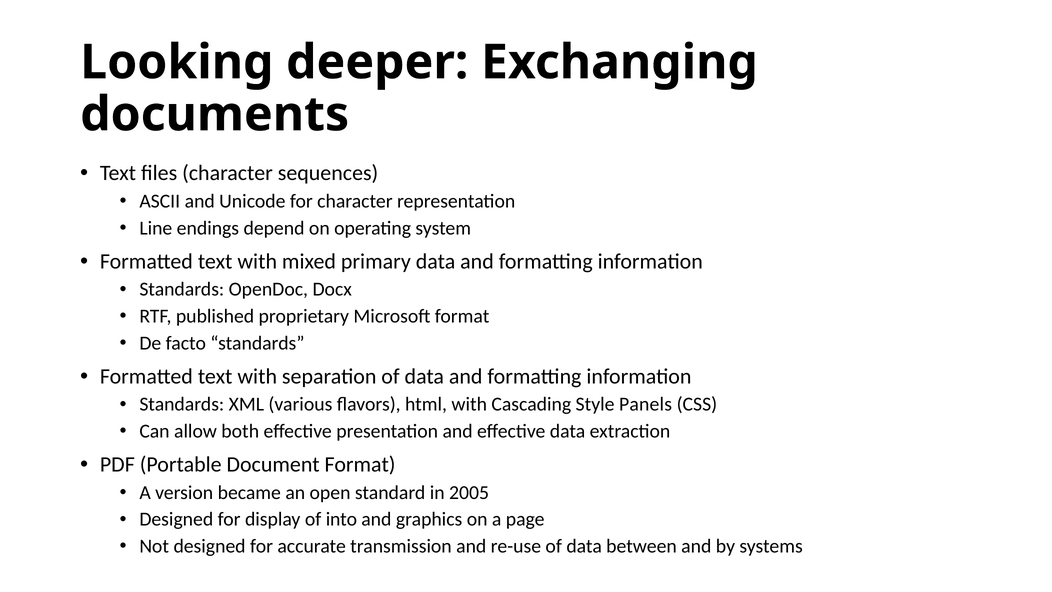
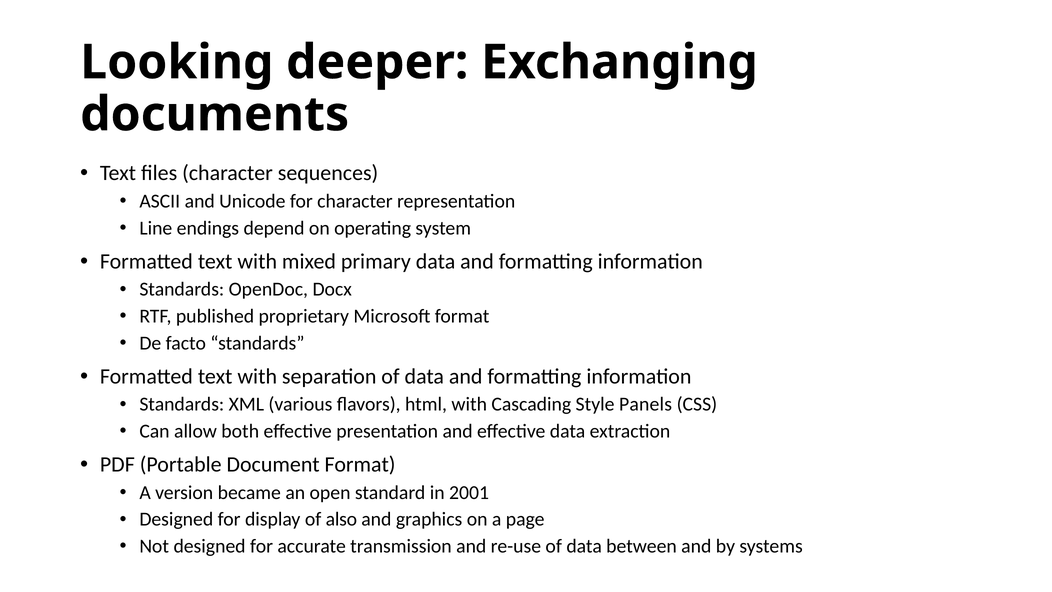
2005: 2005 -> 2001
into: into -> also
